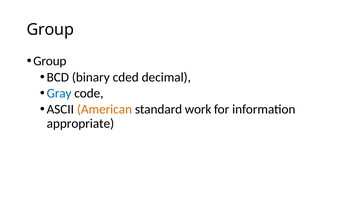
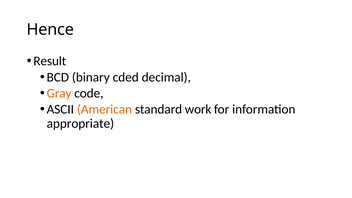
Group at (50, 30): Group -> Hence
Group at (50, 61): Group -> Result
Gray colour: blue -> orange
